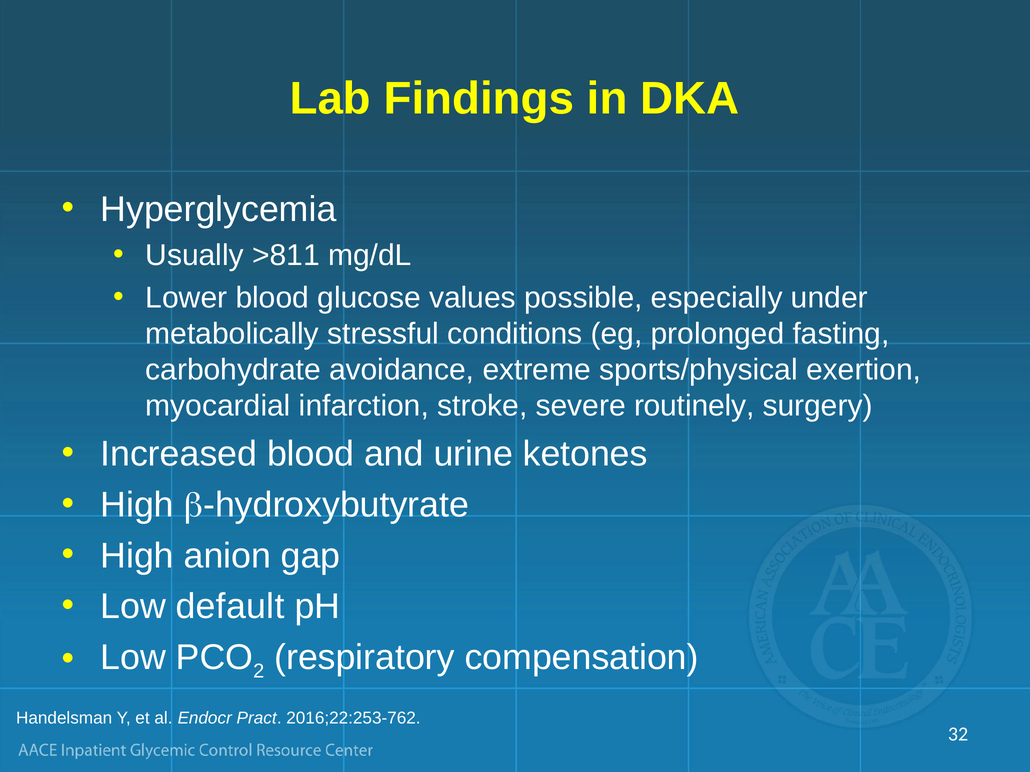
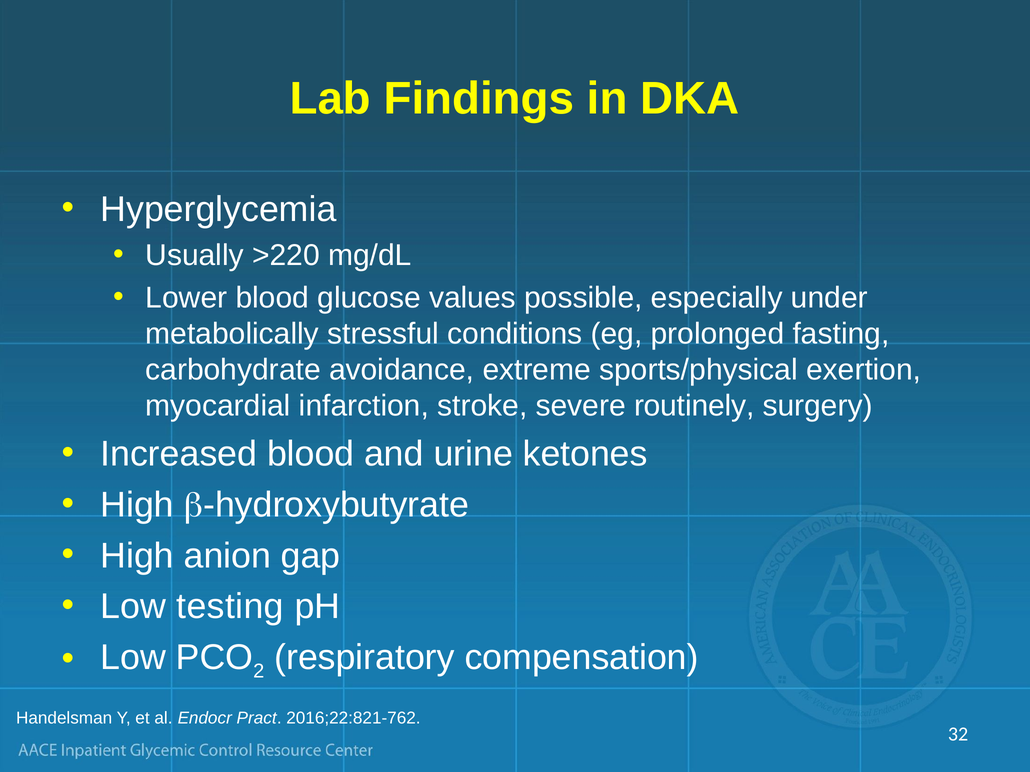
>811: >811 -> >220
default: default -> testing
2016;22:253-762: 2016;22:253-762 -> 2016;22:821-762
